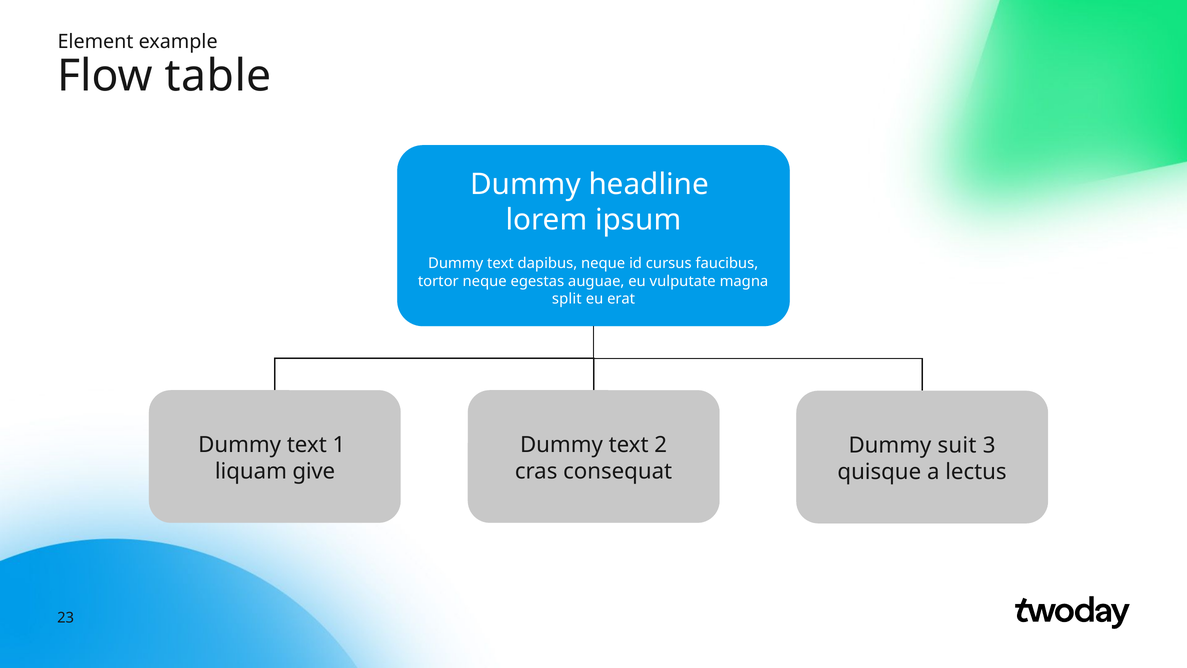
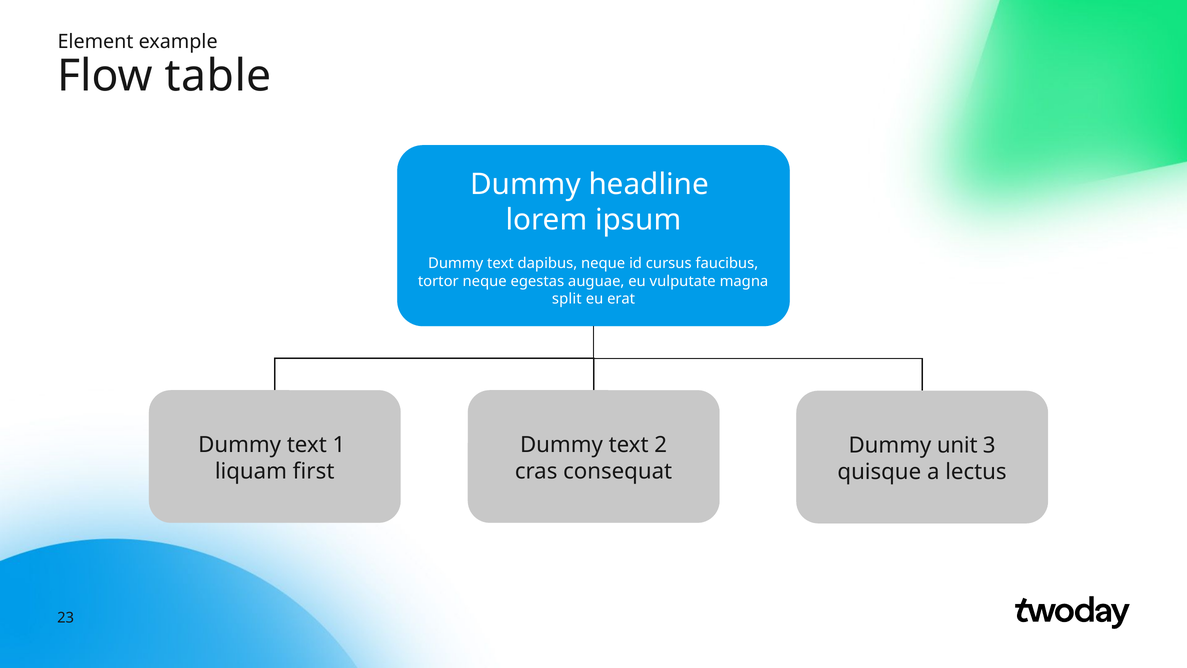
suit: suit -> unit
give: give -> first
